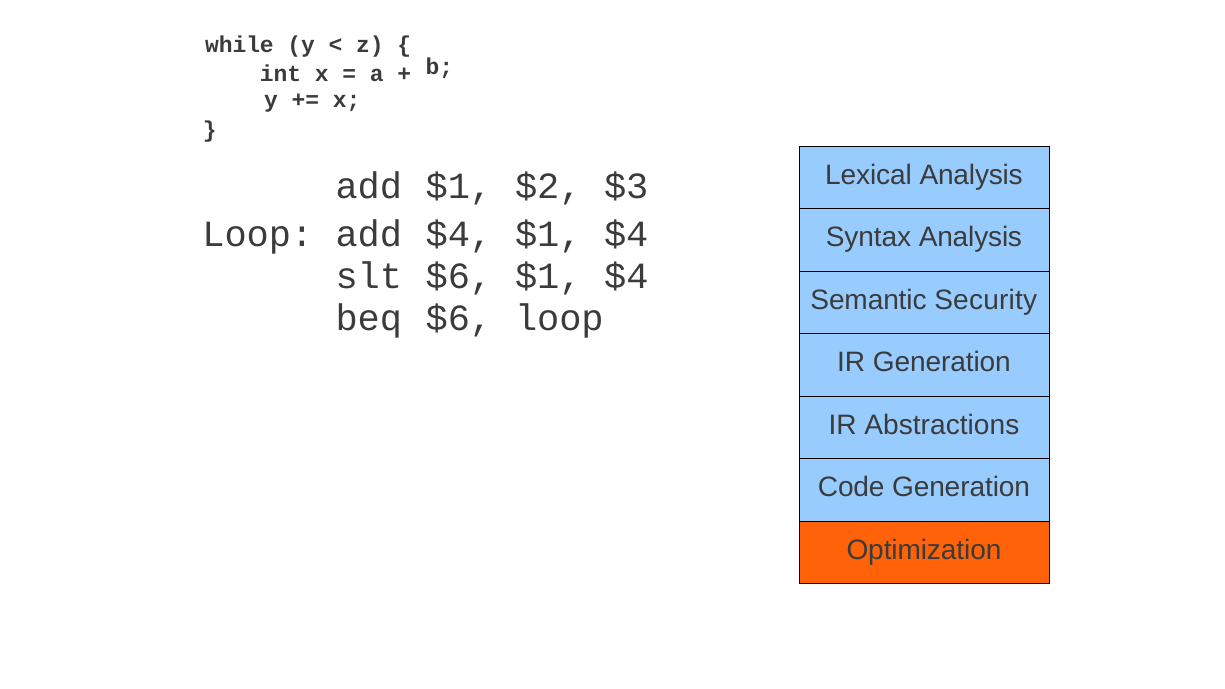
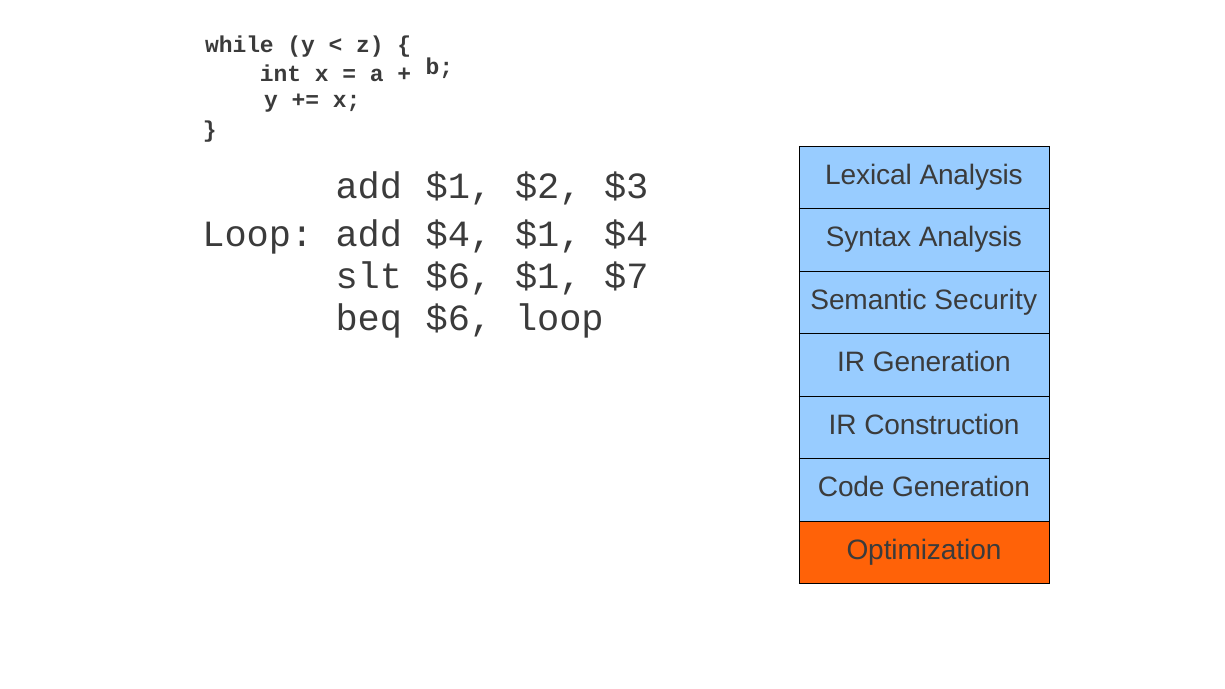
$6 $1 $4: $4 -> $7
Abstractions: Abstractions -> Construction
